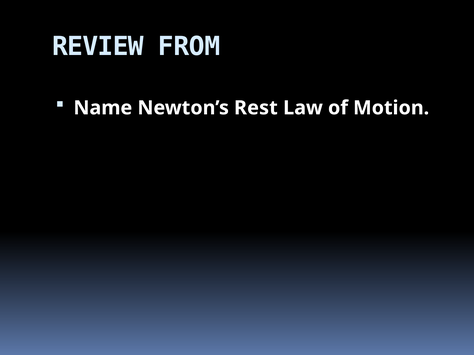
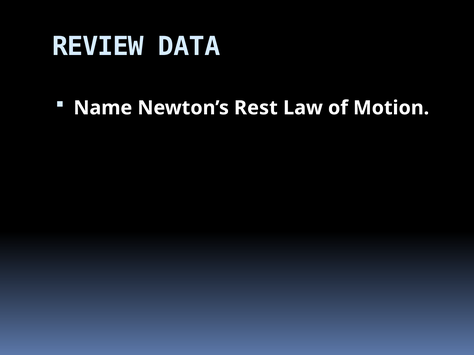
FROM: FROM -> DATA
